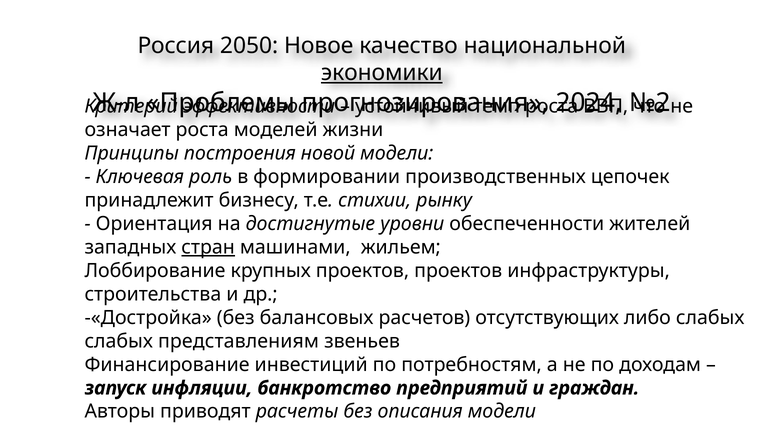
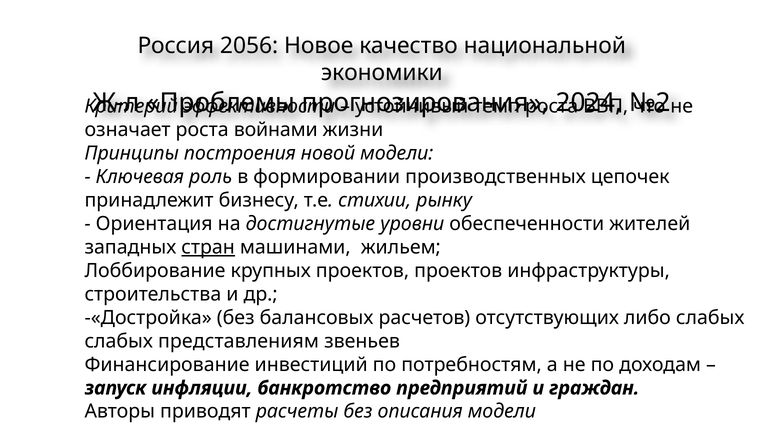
2050: 2050 -> 2056
экономики underline: present -> none
моделей: моделей -> войнами
